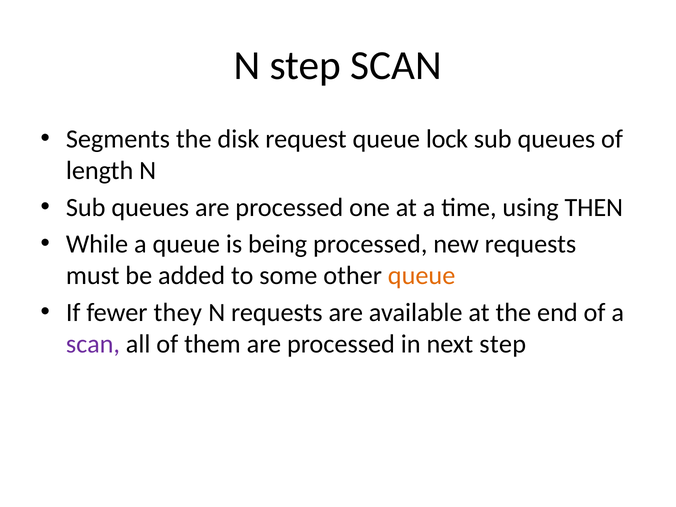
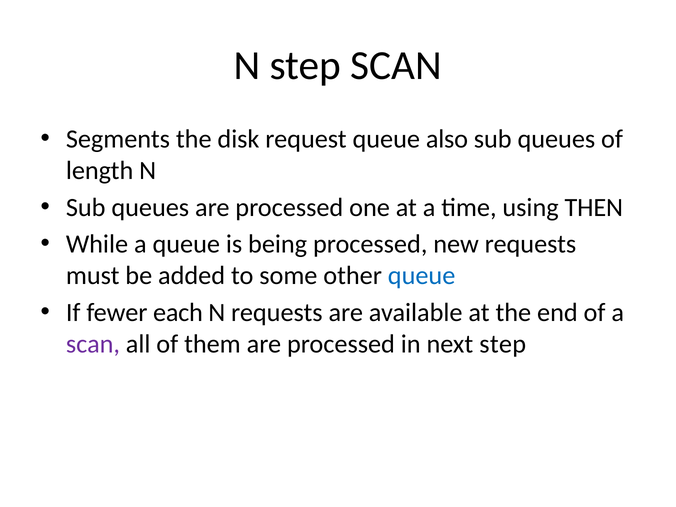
lock: lock -> also
queue at (422, 276) colour: orange -> blue
they: they -> each
